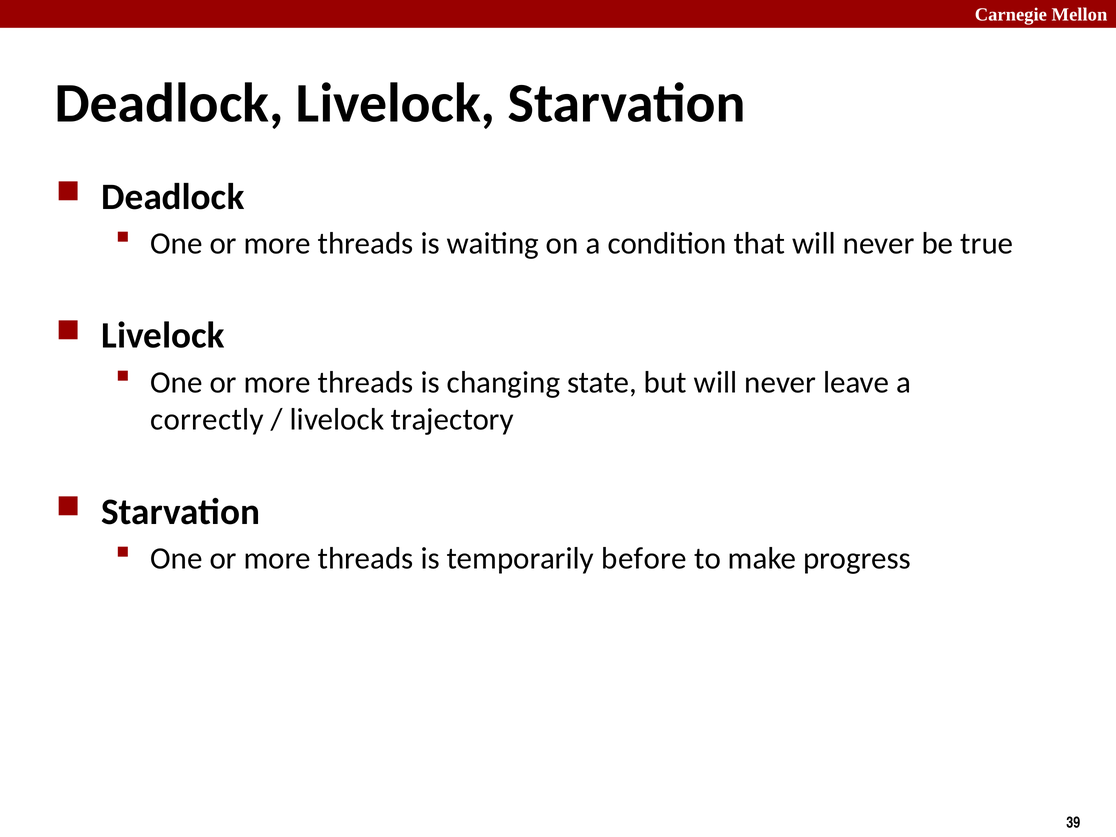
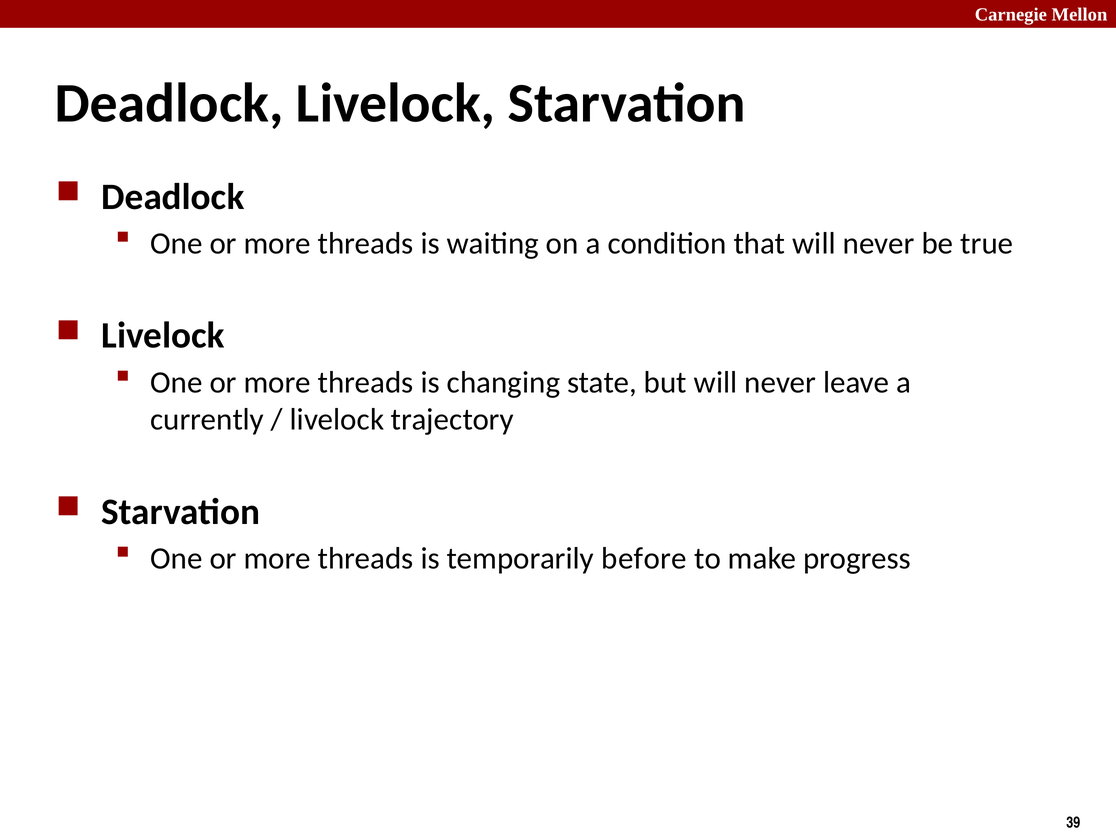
correctly: correctly -> currently
